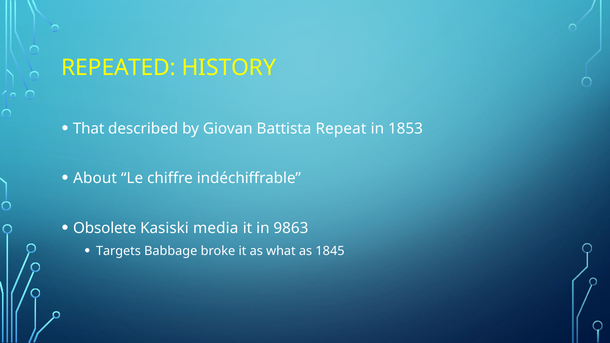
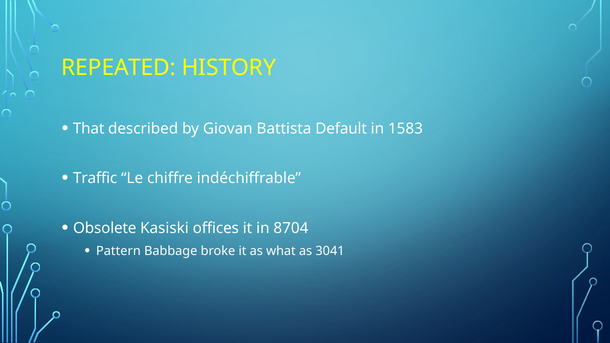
Repeat: Repeat -> Default
1853: 1853 -> 1583
About: About -> Traffic
media: media -> offices
9863: 9863 -> 8704
Targets: Targets -> Pattern
1845: 1845 -> 3041
